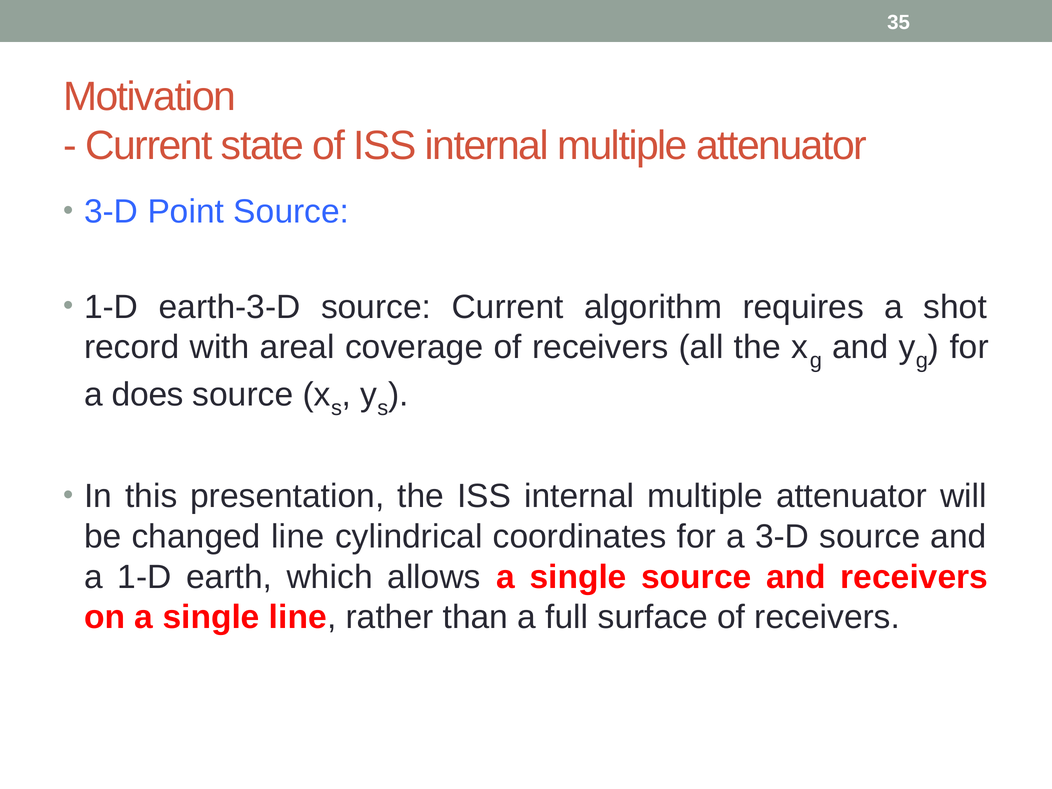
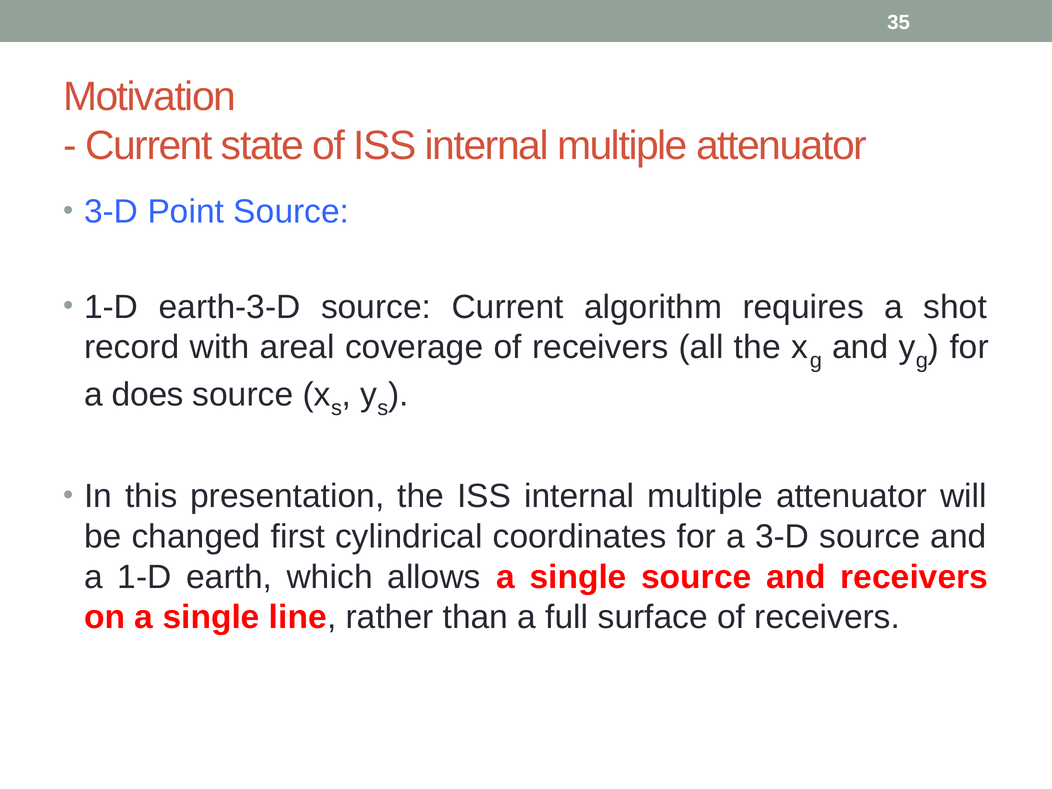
changed line: line -> first
